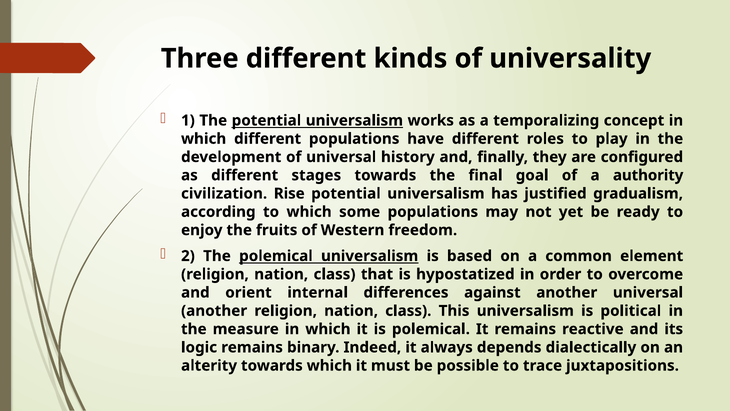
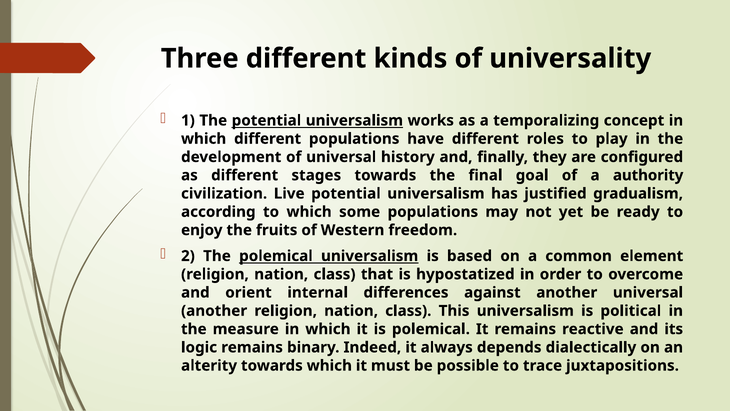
Rise: Rise -> Live
